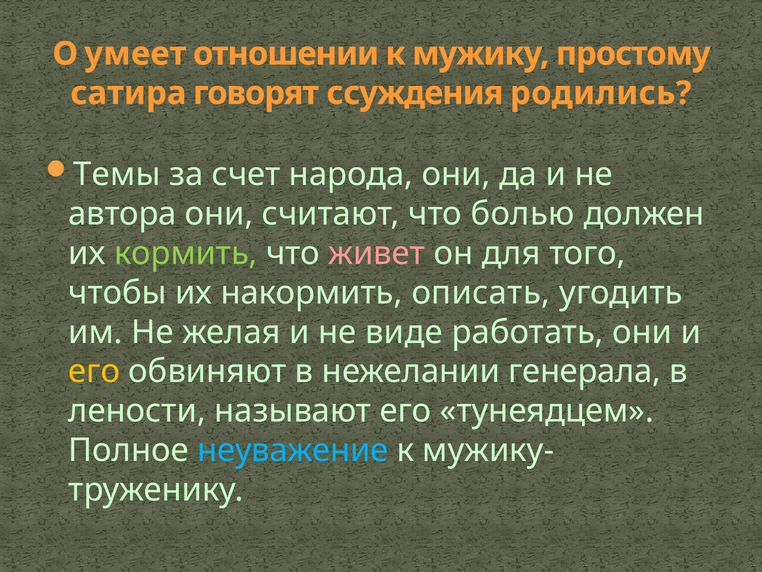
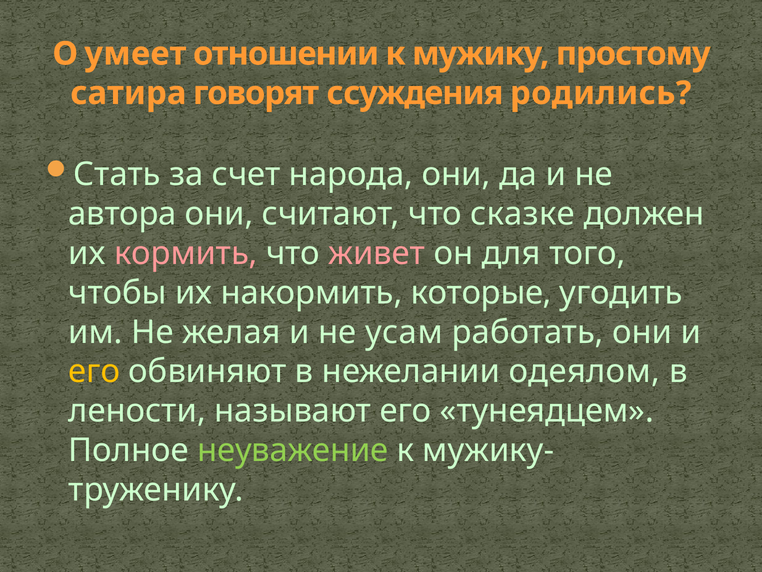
Темы: Темы -> Стать
болью: болью -> сказке
кормить colour: light green -> pink
описать: описать -> которые
виде: виде -> усам
генерала: генерала -> одеялом
неуважение colour: light blue -> light green
